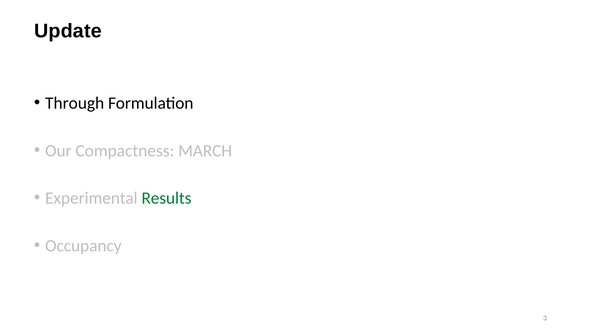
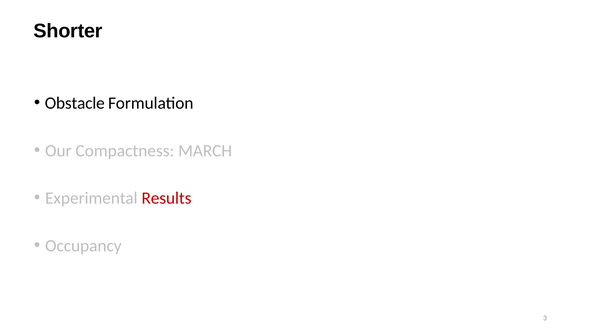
Update: Update -> Shorter
Through: Through -> Obstacle
Results colour: green -> red
